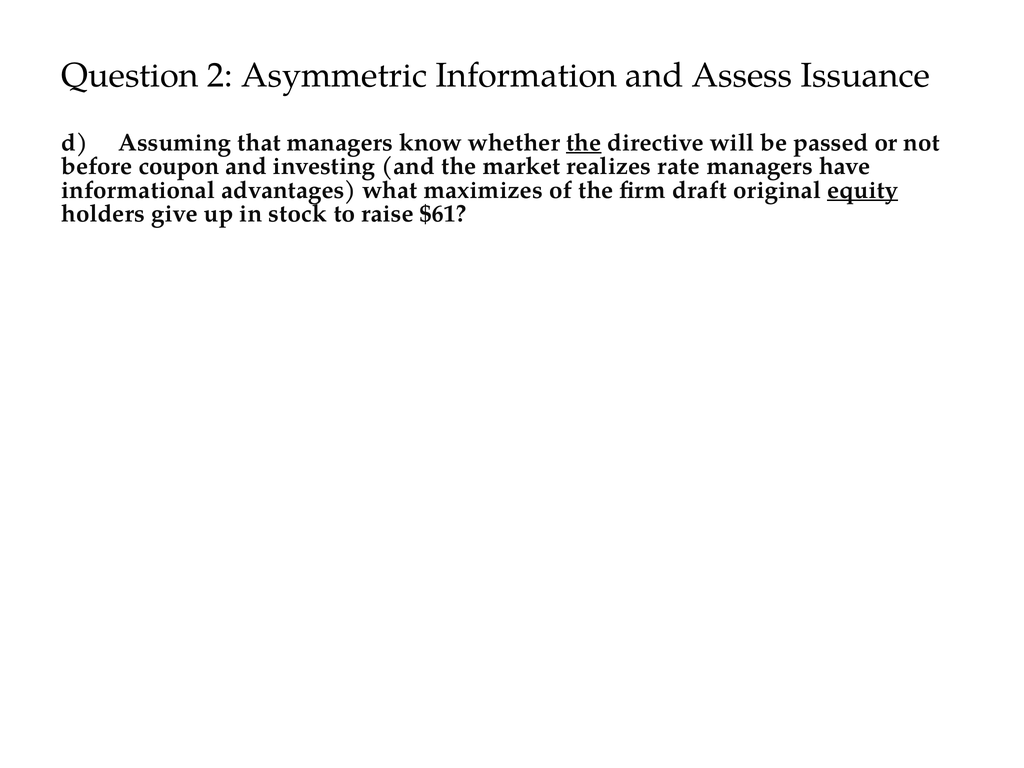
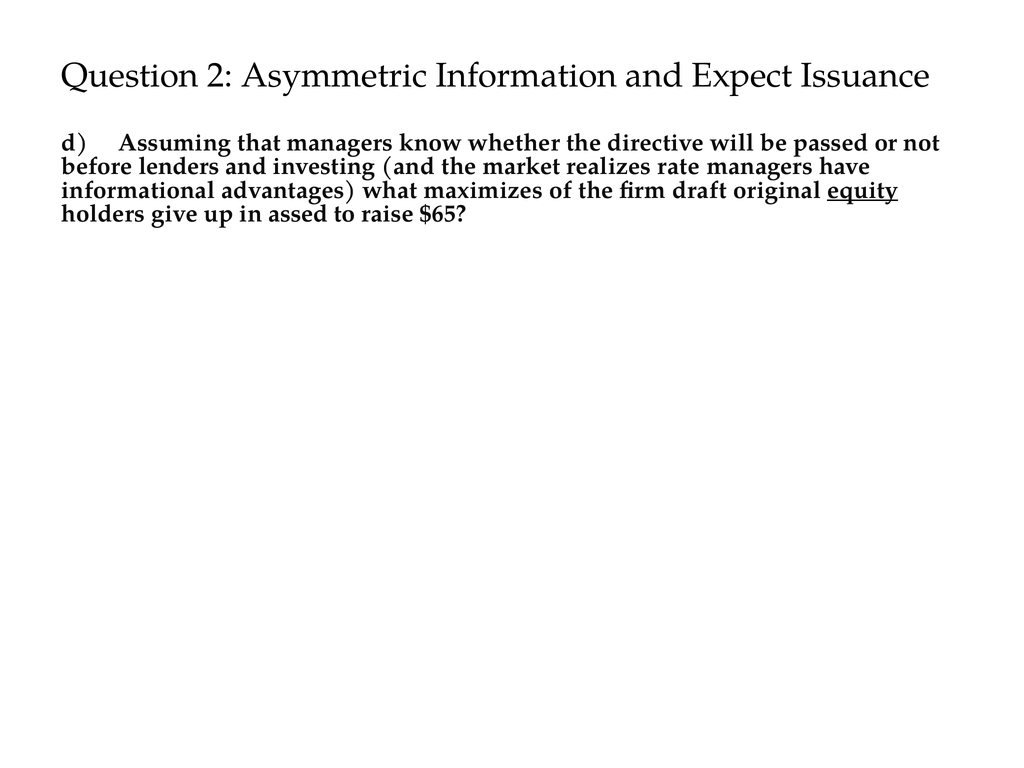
Assess: Assess -> Expect
the at (584, 143) underline: present -> none
coupon: coupon -> lenders
stock: stock -> assed
$61: $61 -> $65
